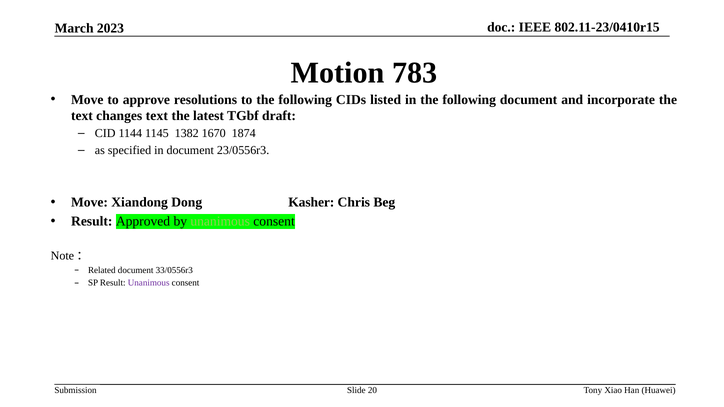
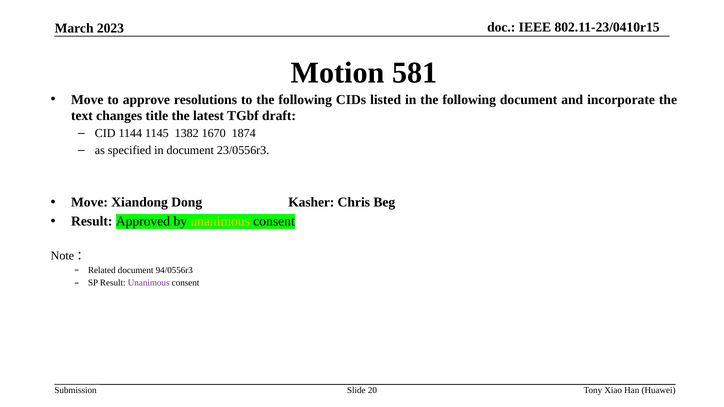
783: 783 -> 581
changes text: text -> title
unanimous at (220, 221) colour: light green -> yellow
33/0556r3: 33/0556r3 -> 94/0556r3
